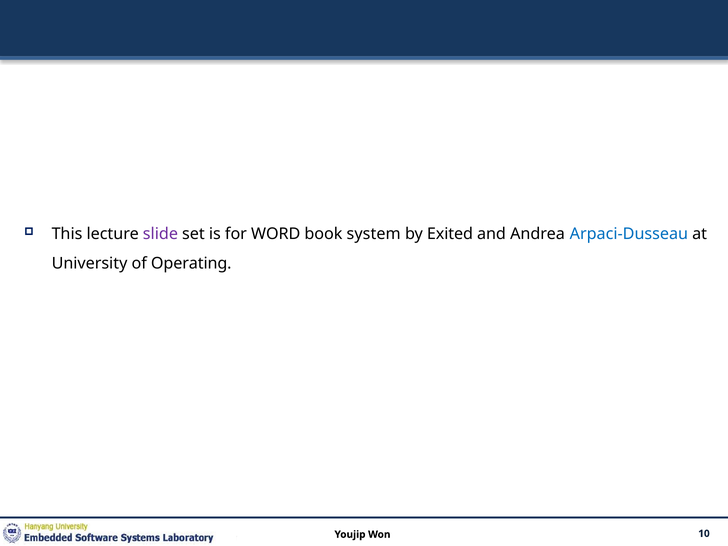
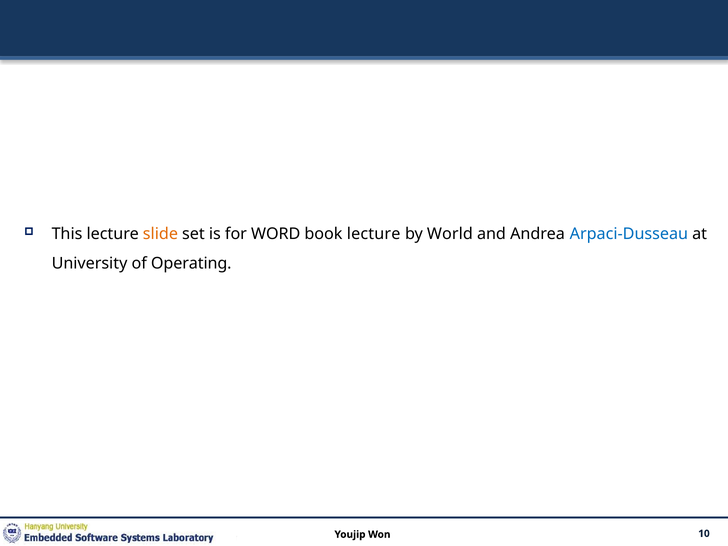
slide colour: purple -> orange
book system: system -> lecture
Exited: Exited -> World
